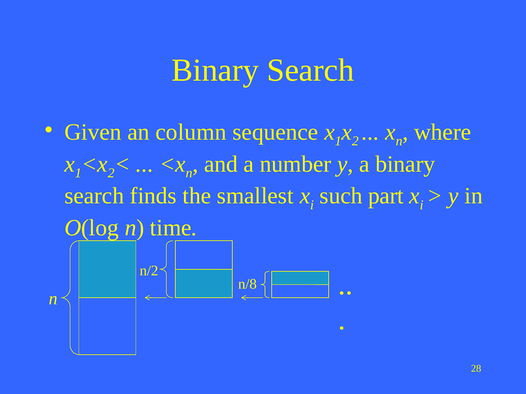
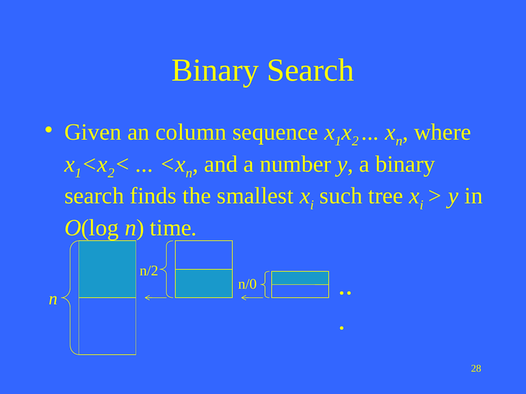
part: part -> tree
n/8: n/8 -> n/0
